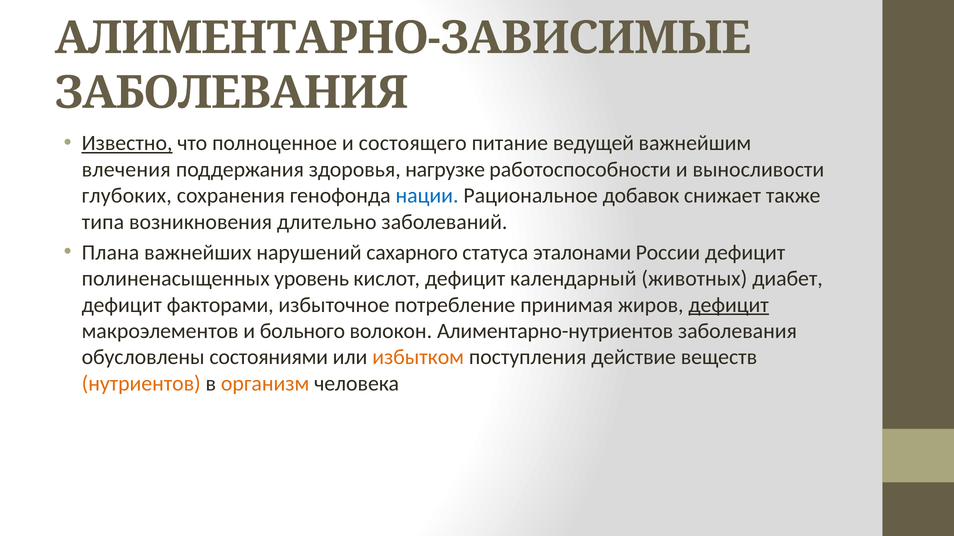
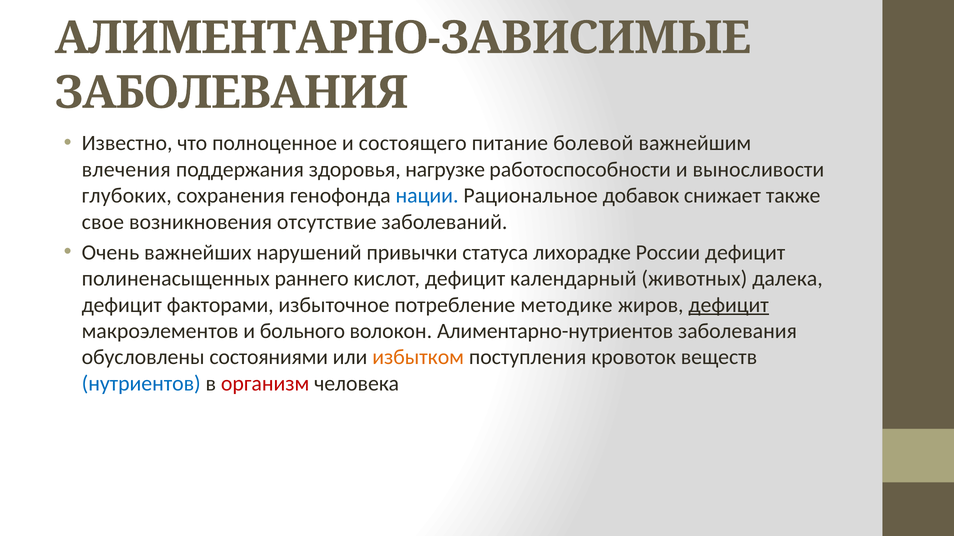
Известно underline: present -> none
ведущей: ведущей -> болевой
типа: типа -> свое
длительно: длительно -> отсутствие
Плана: Плана -> Очень
сахарного: сахарного -> привычки
эталонами: эталонами -> лихорадке
уровень: уровень -> раннего
диабет: диабет -> далека
принимая: принимая -> методике
действие: действие -> кровоток
нутриентов colour: orange -> blue
организм colour: orange -> red
